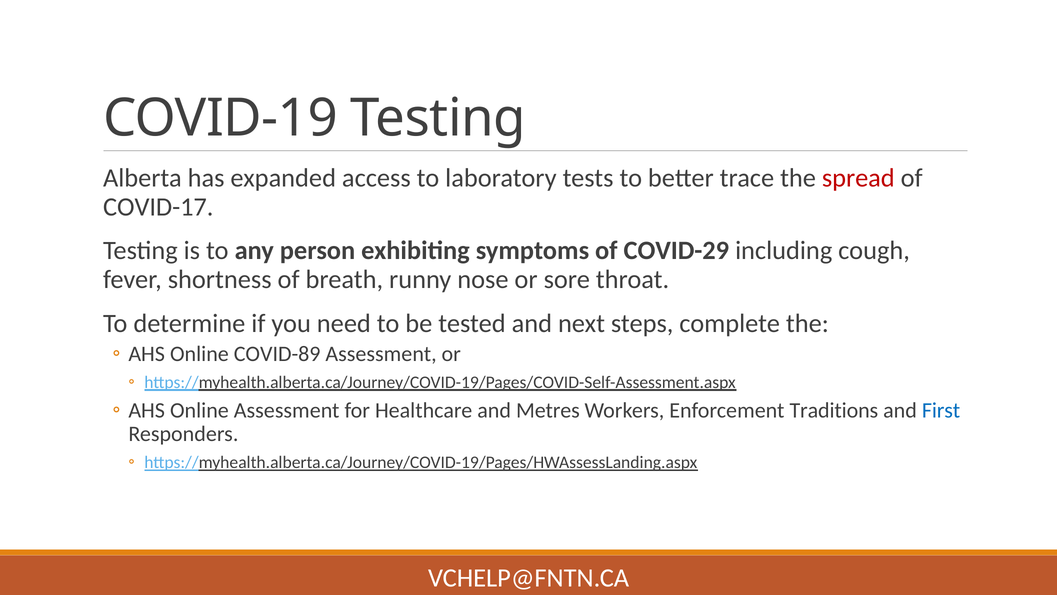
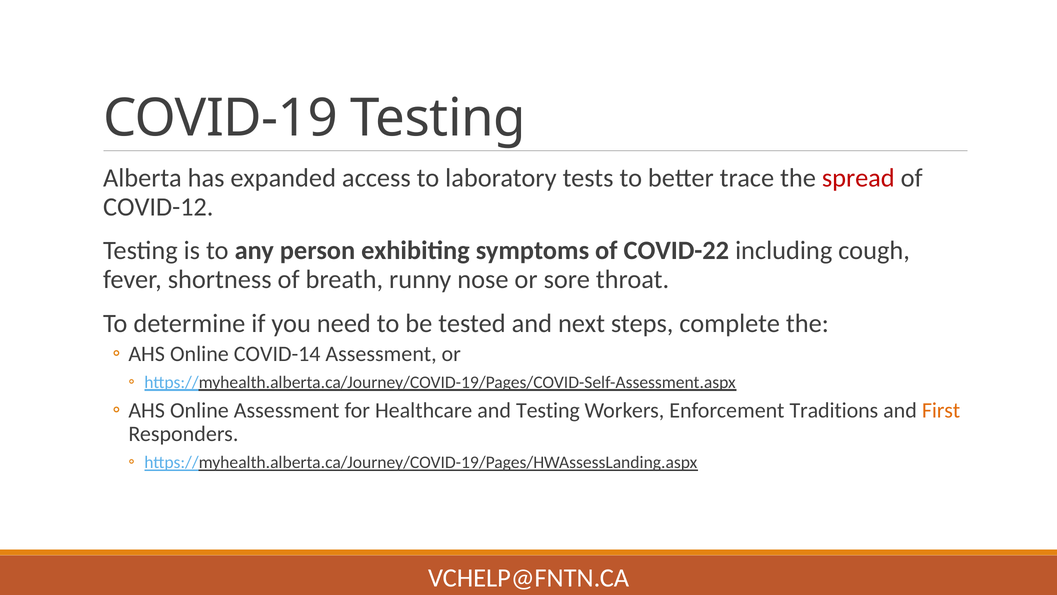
COVID-17: COVID-17 -> COVID-12
COVID-29: COVID-29 -> COVID-22
COVID-89: COVID-89 -> COVID-14
and Metres: Metres -> Testing
First colour: blue -> orange
